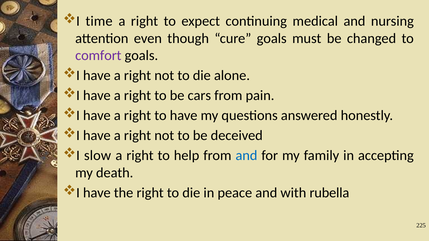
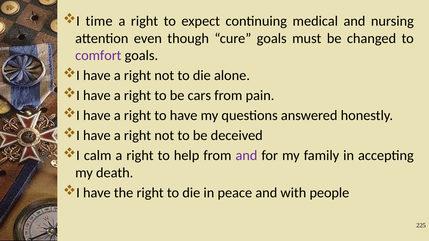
slow: slow -> calm
and at (246, 156) colour: blue -> purple
rubella: rubella -> people
